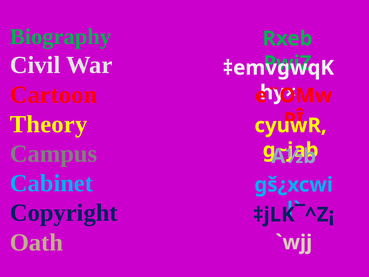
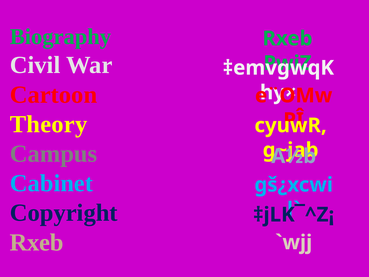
Oath at (36, 242): Oath -> Rxeb
